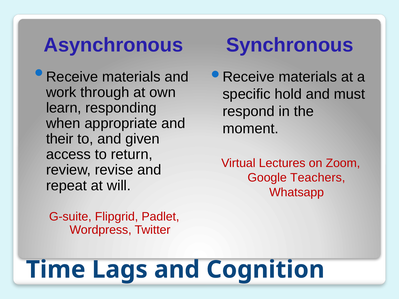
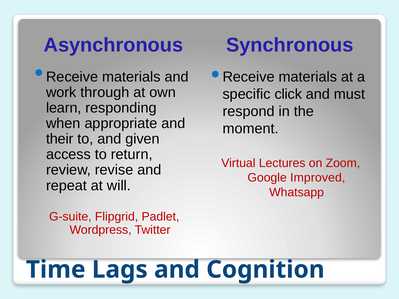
hold: hold -> click
Teachers: Teachers -> Improved
